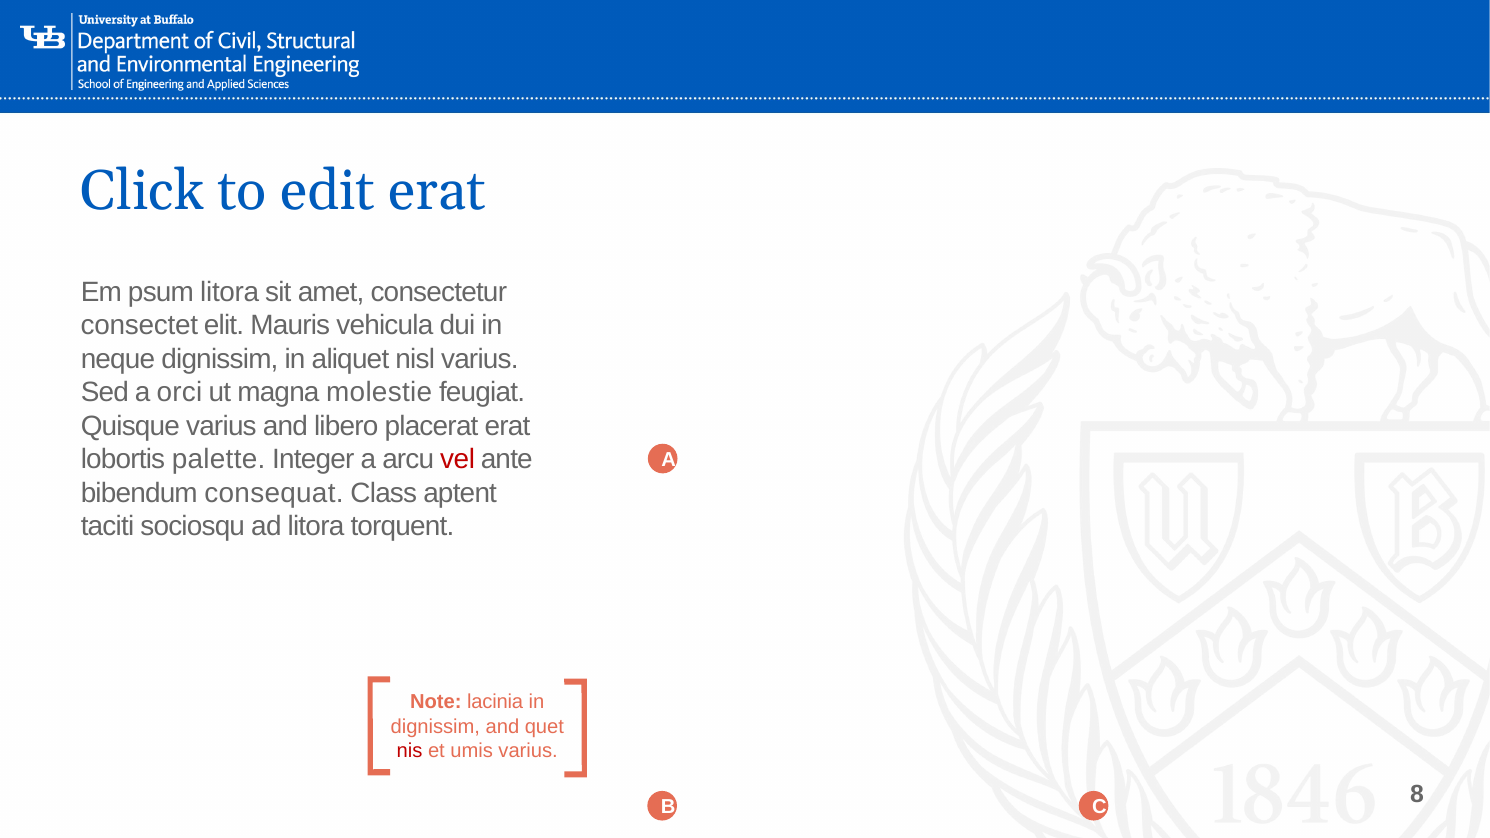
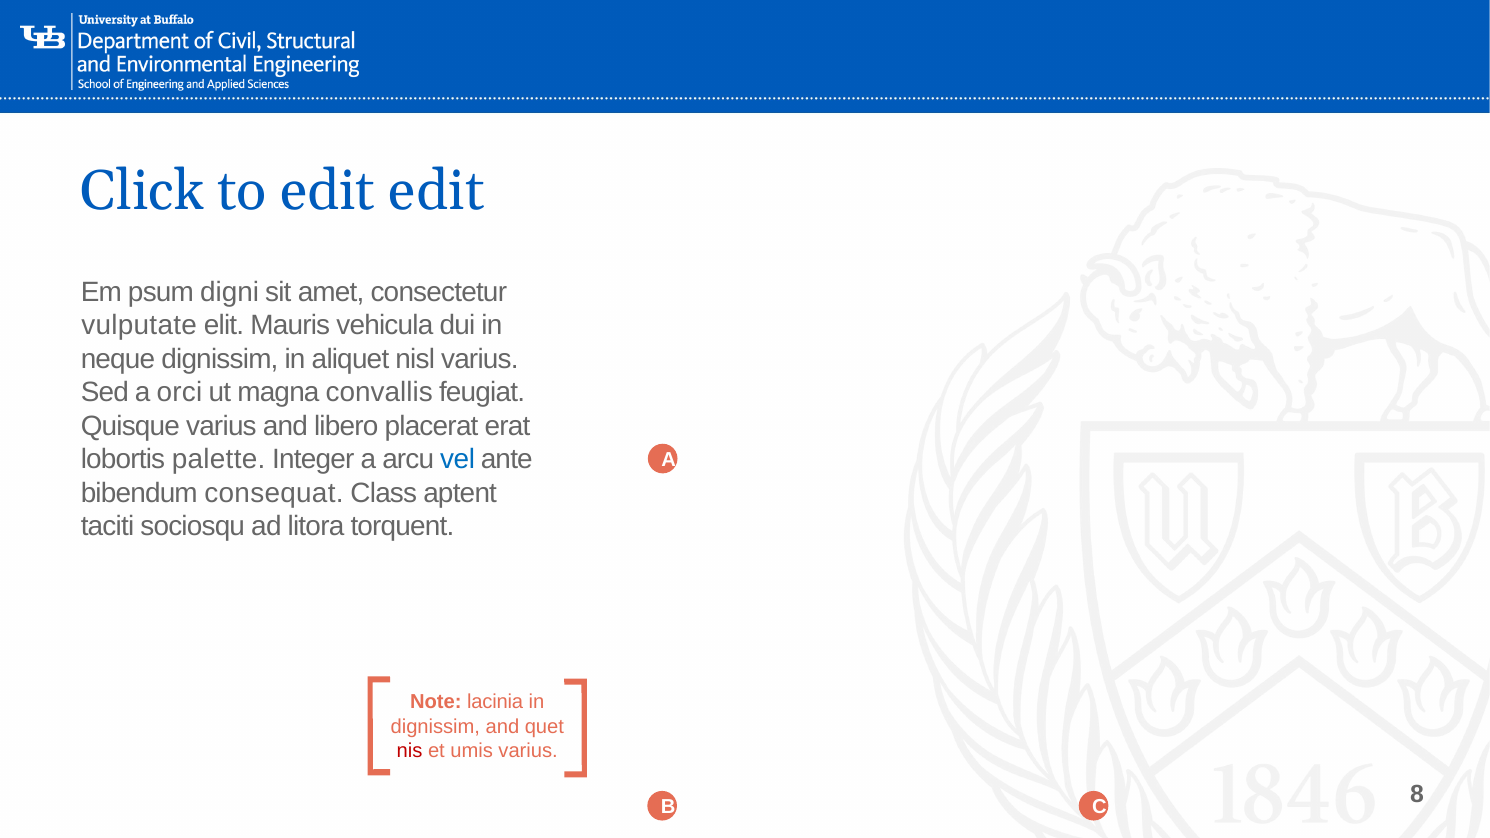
edit erat: erat -> edit
psum litora: litora -> digni
consectet: consectet -> vulputate
molestie: molestie -> convallis
vel colour: red -> blue
